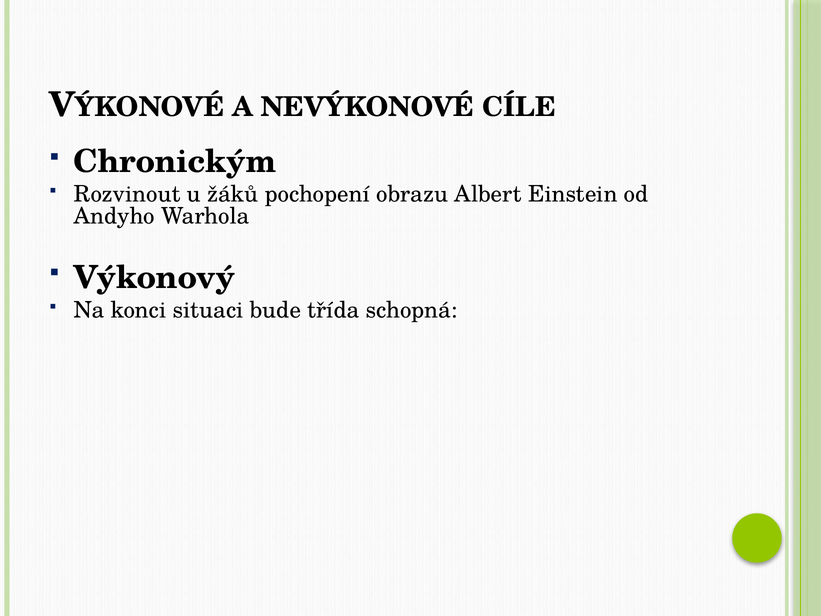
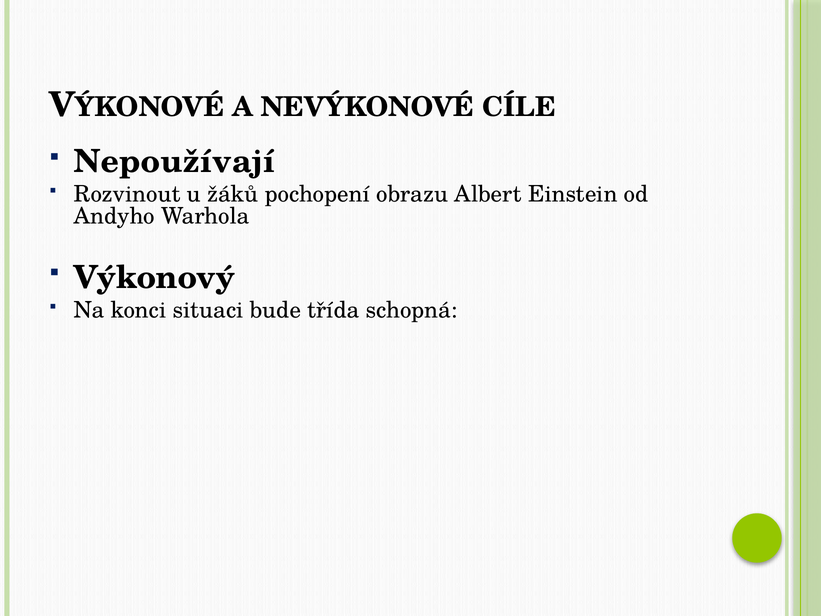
Chronickým: Chronickým -> Nepoužívají
